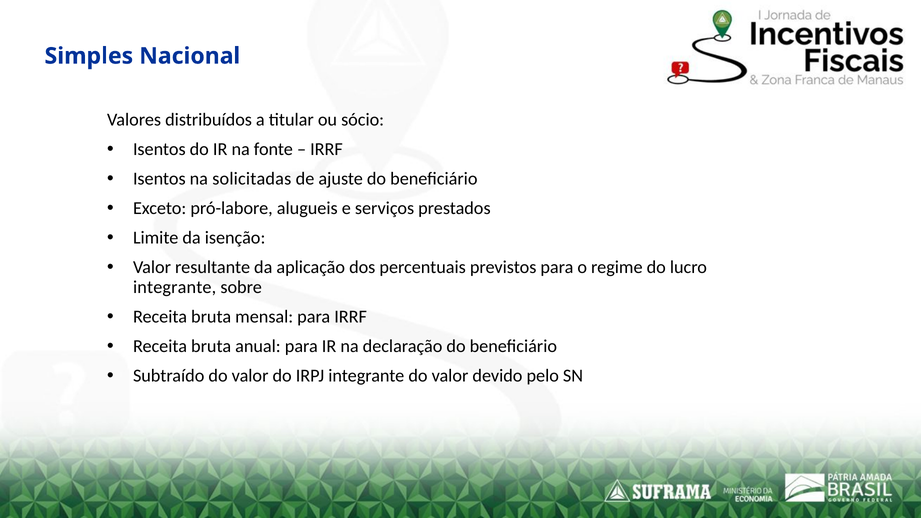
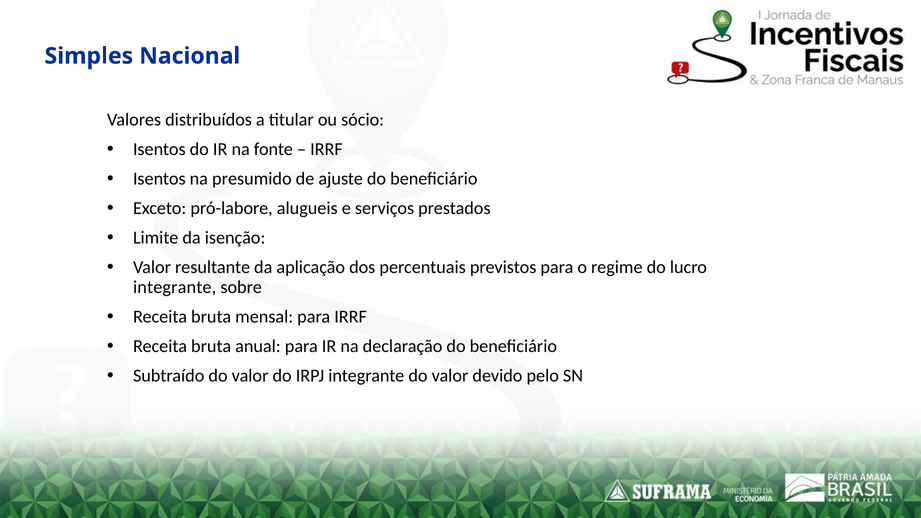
solicitadas: solicitadas -> presumido
